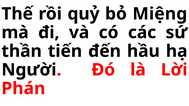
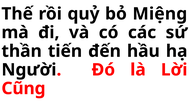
Phán: Phán -> Cũng
